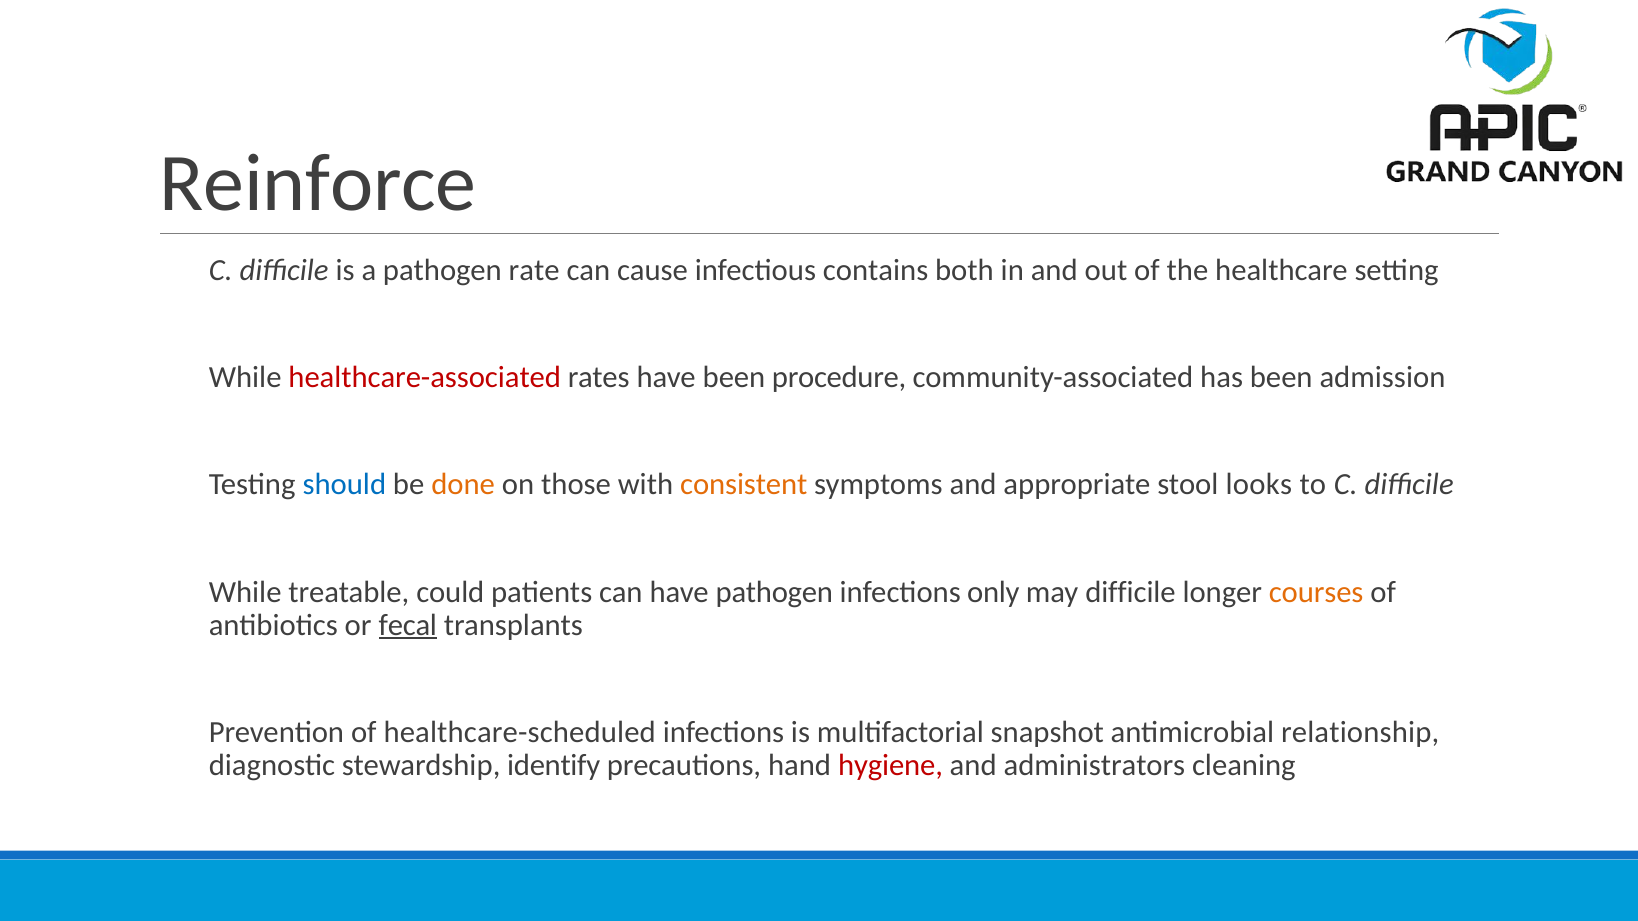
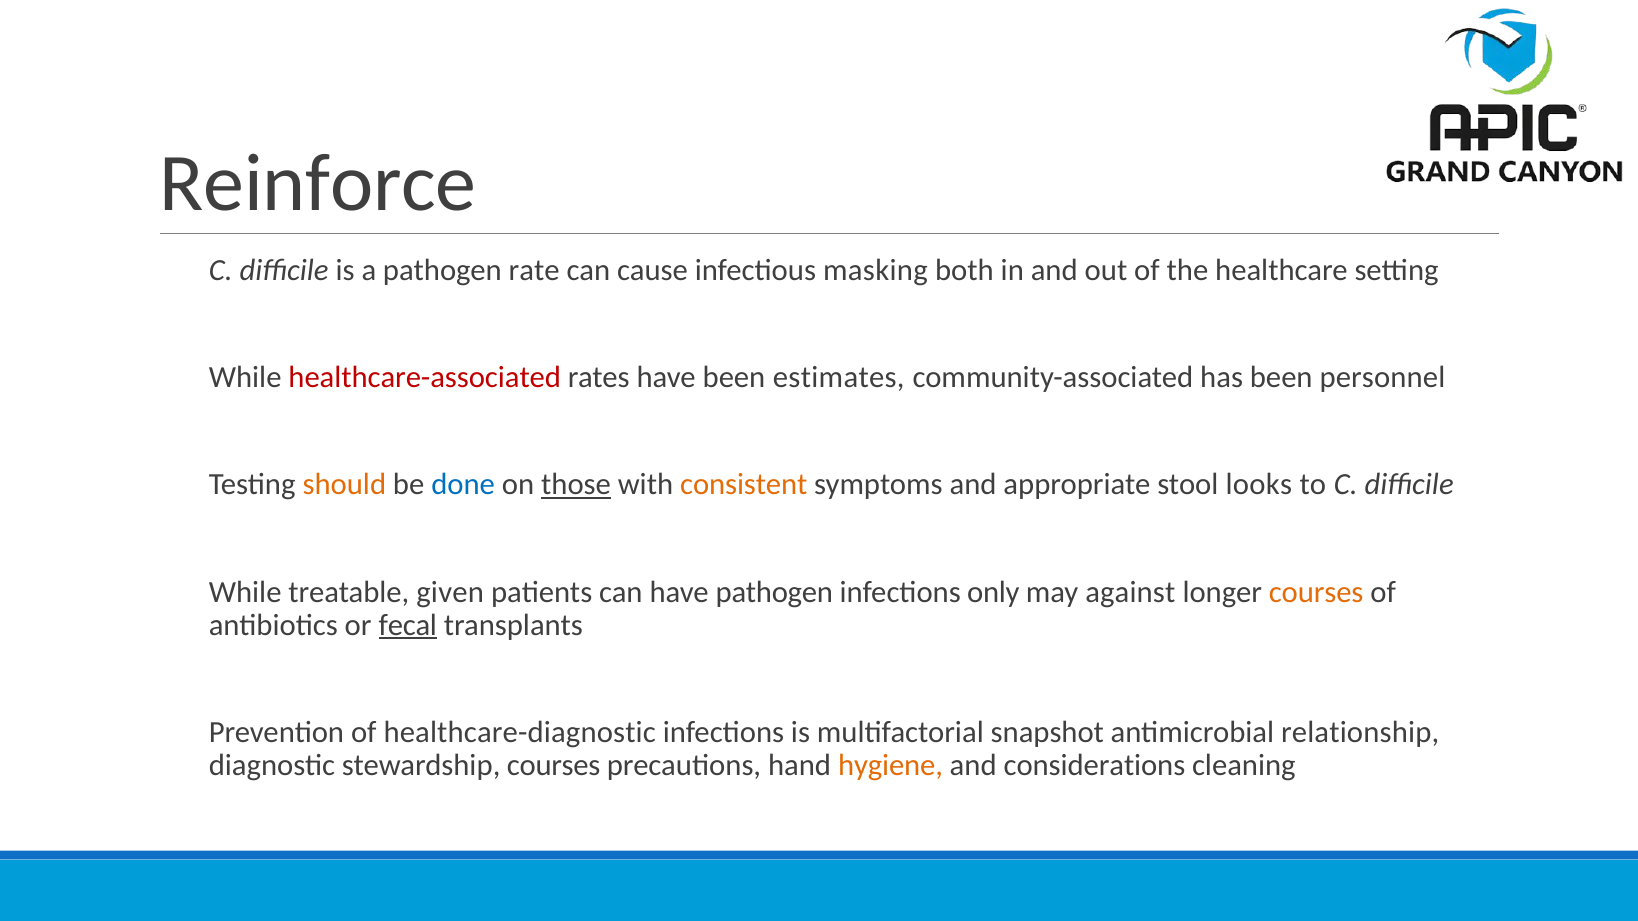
contains: contains -> masking
procedure: procedure -> estimates
admission: admission -> personnel
should colour: blue -> orange
done colour: orange -> blue
those underline: none -> present
could: could -> given
may difficile: difficile -> against
healthcare-scheduled: healthcare-scheduled -> healthcare-diagnostic
stewardship identify: identify -> courses
hygiene colour: red -> orange
administrators: administrators -> considerations
